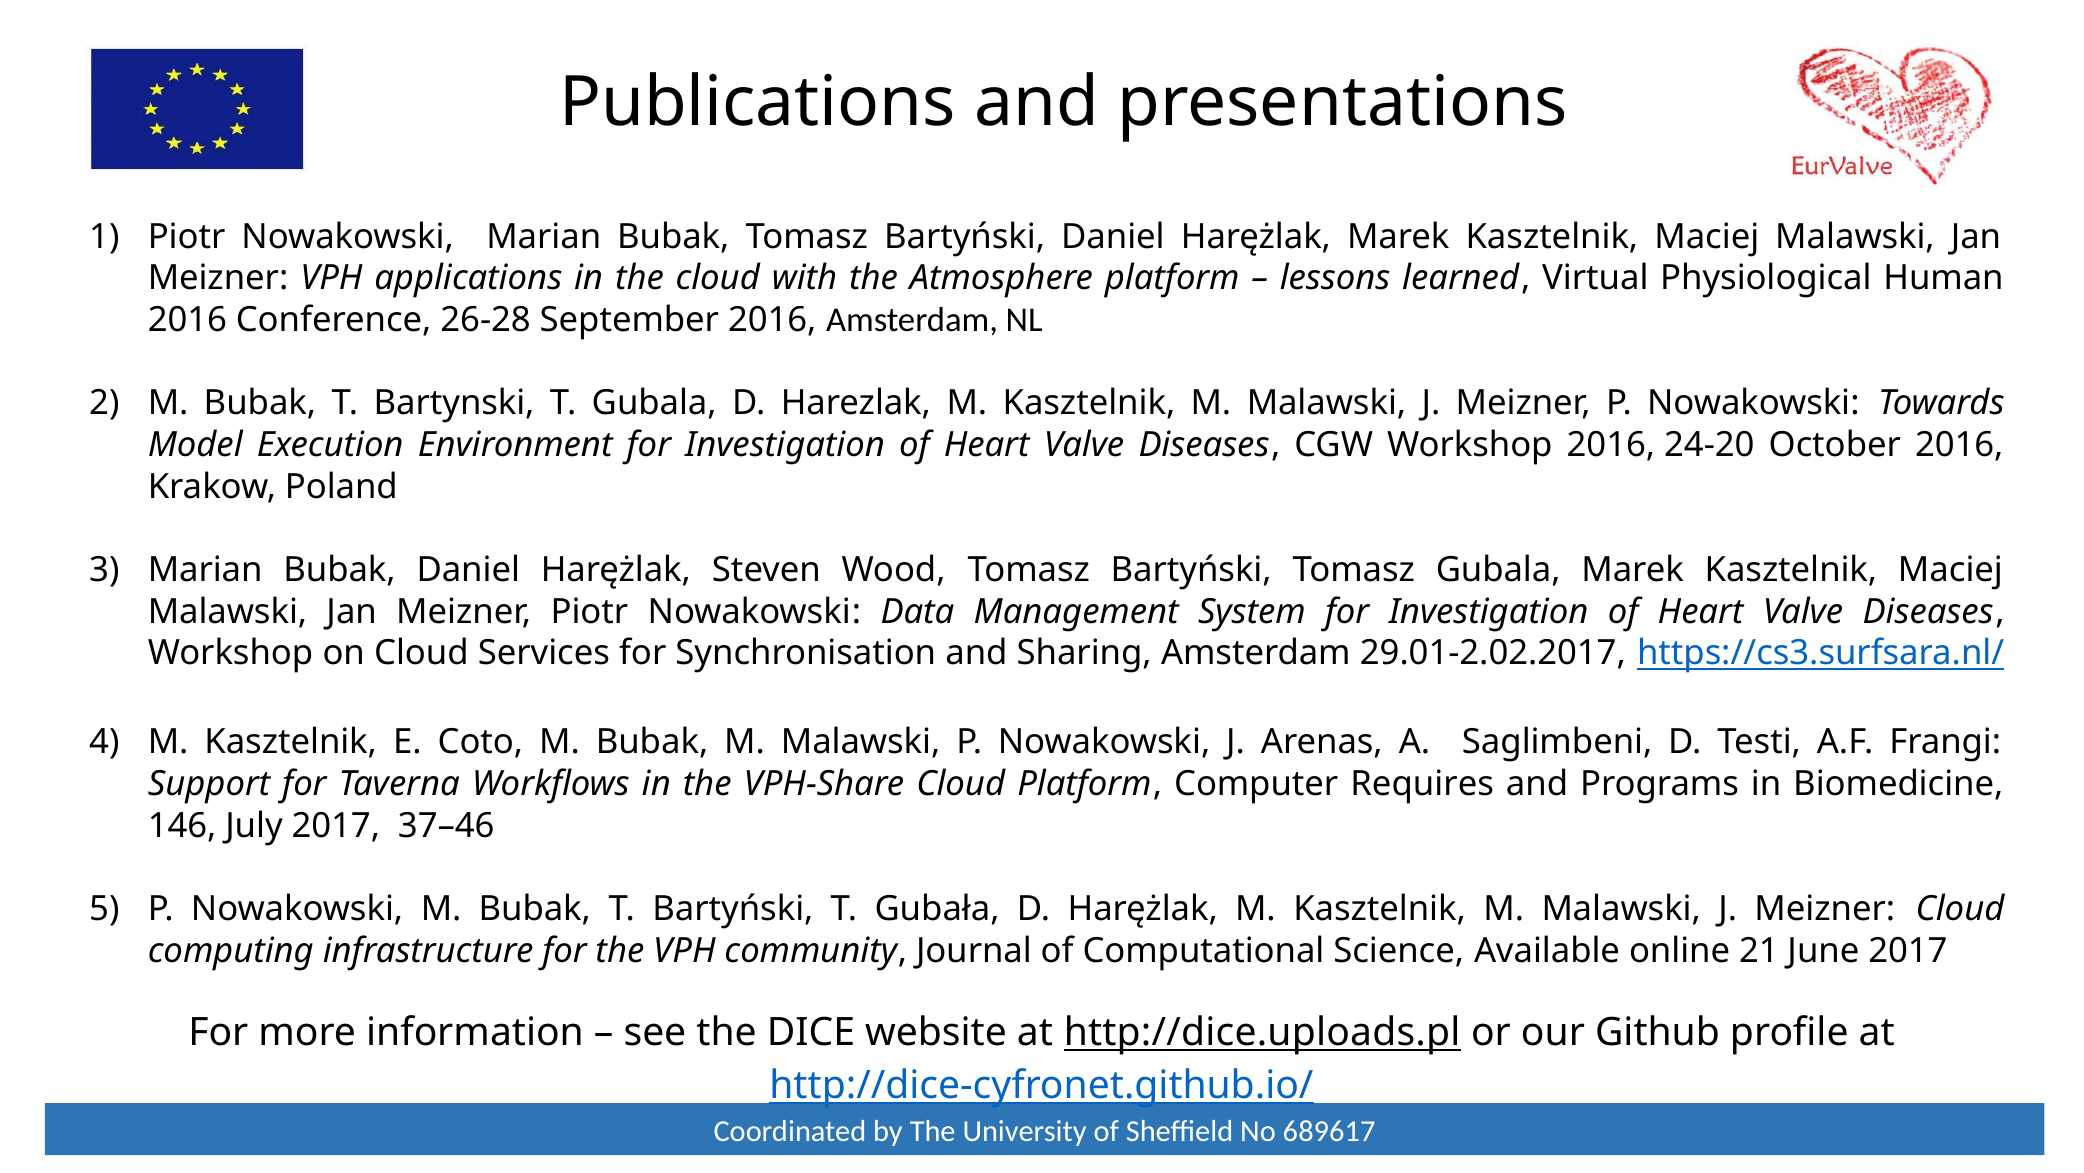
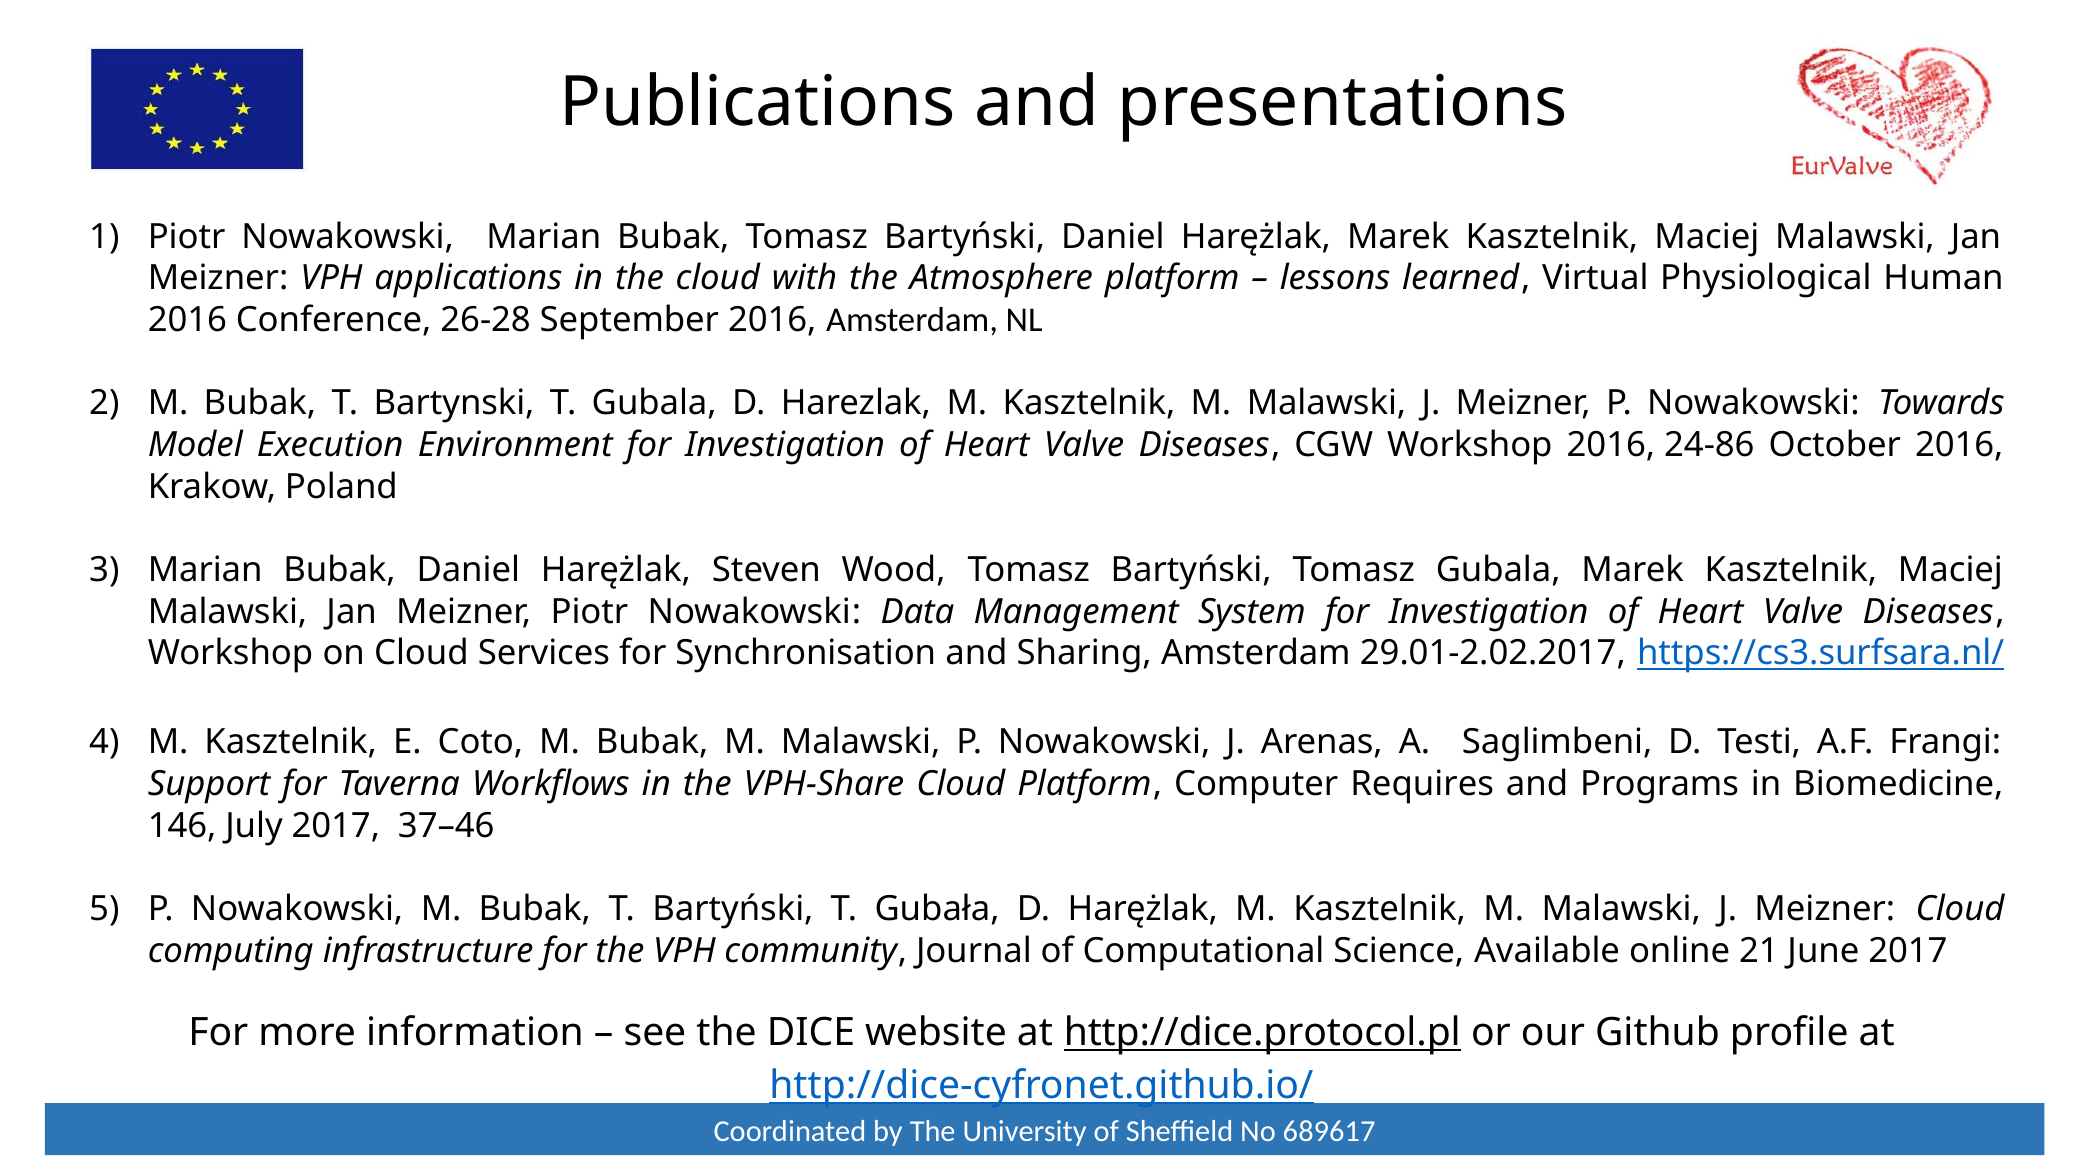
24-20: 24-20 -> 24-86
http://dice.uploads.pl: http://dice.uploads.pl -> http://dice.protocol.pl
